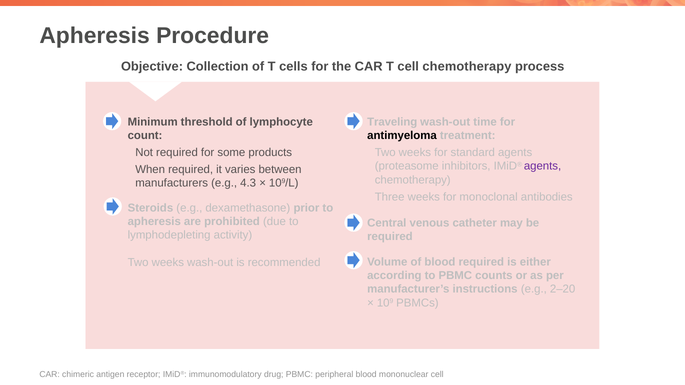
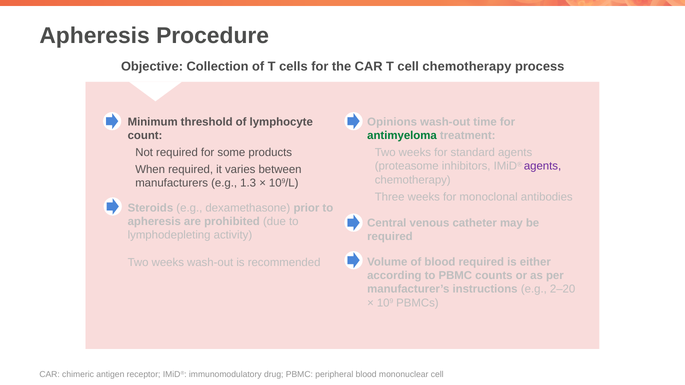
Traveling: Traveling -> Opinions
antimyeloma colour: black -> green
4.3: 4.3 -> 1.3
